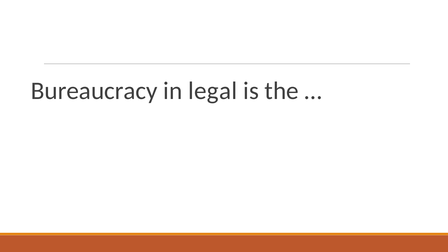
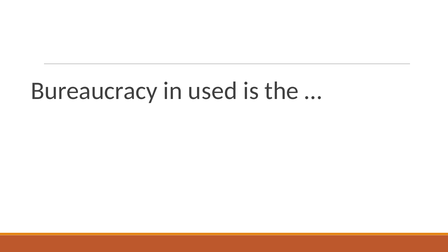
legal: legal -> used
